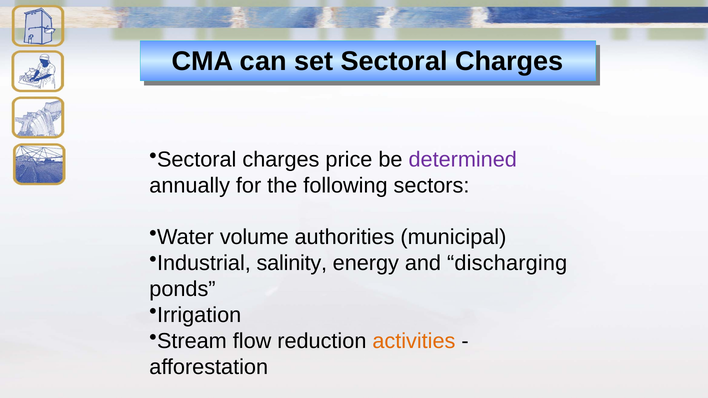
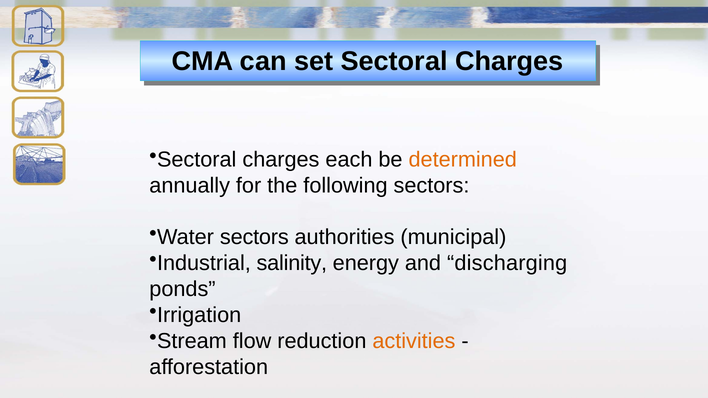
price: price -> each
determined colour: purple -> orange
Water volume: volume -> sectors
